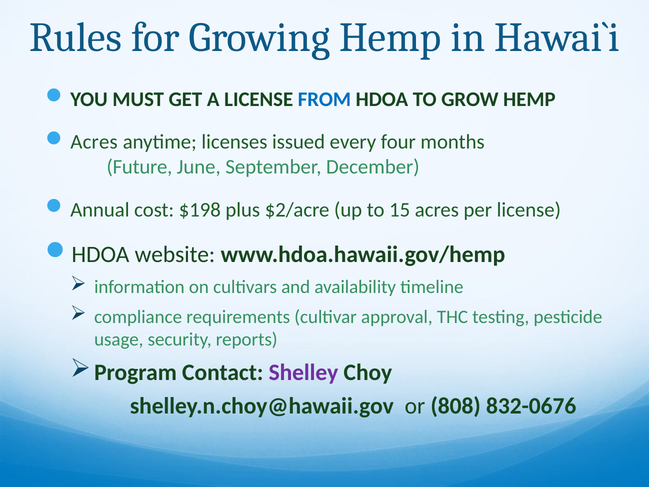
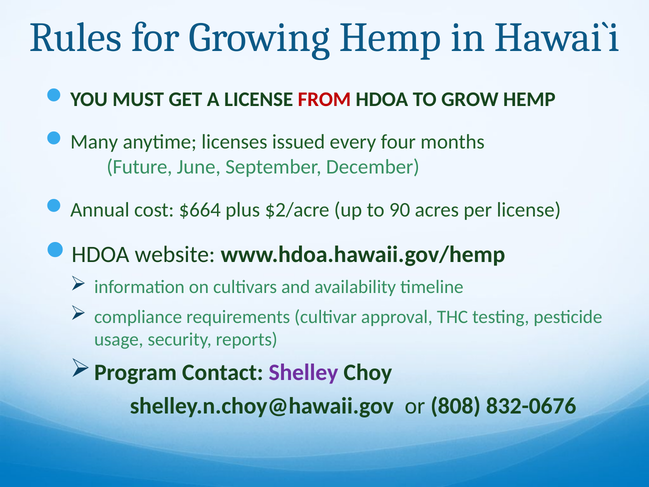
FROM colour: blue -> red
Acres at (94, 142): Acres -> Many
$198: $198 -> $664
15: 15 -> 90
